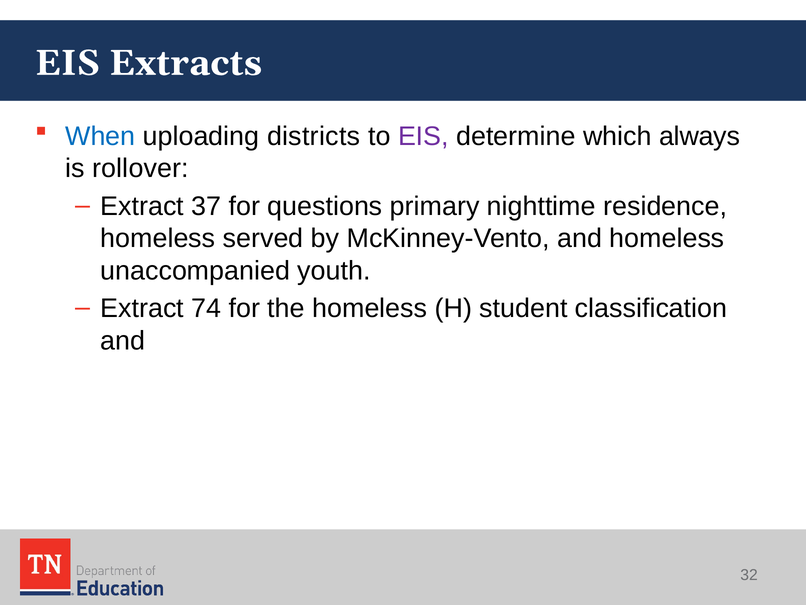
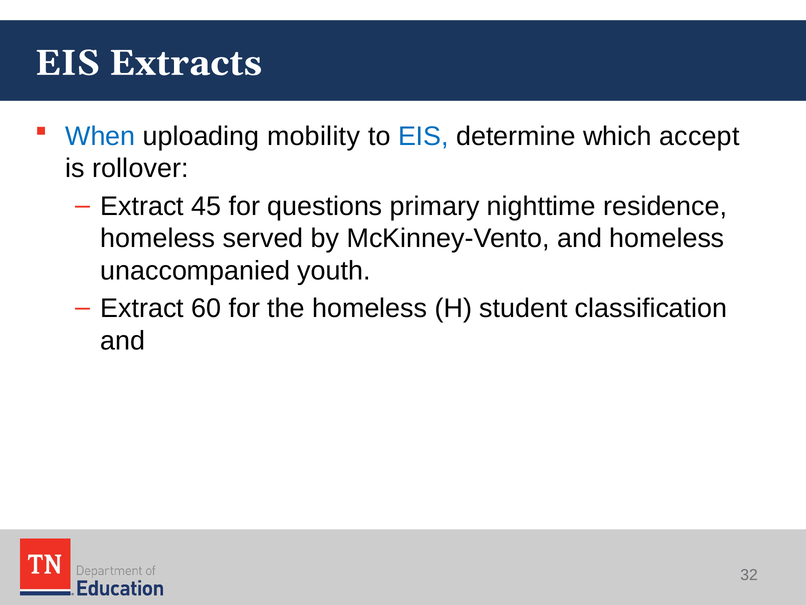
districts: districts -> mobility
EIS at (423, 136) colour: purple -> blue
always: always -> accept
37: 37 -> 45
74: 74 -> 60
